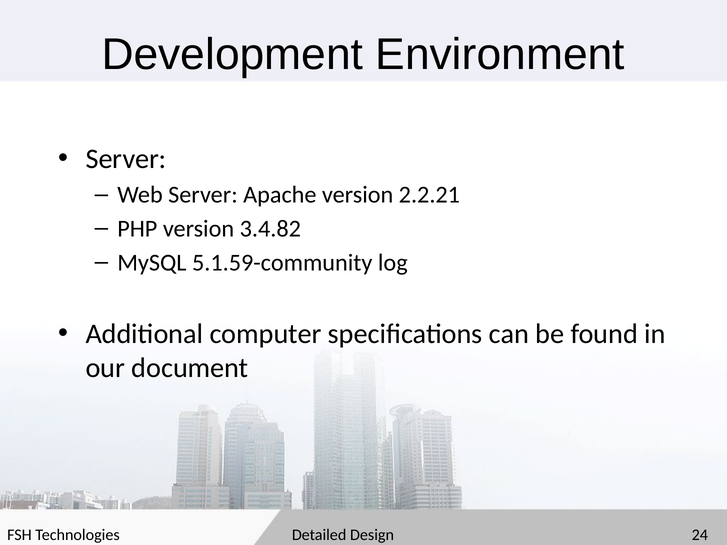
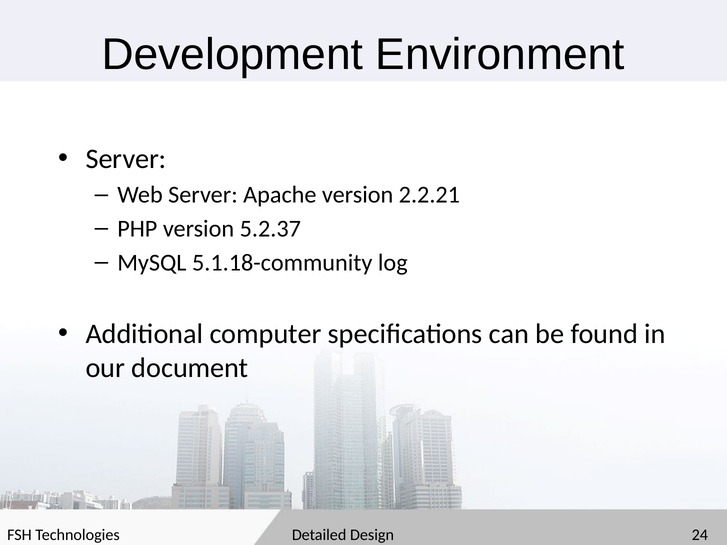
3.4.82: 3.4.82 -> 5.2.37
5.1.59-community: 5.1.59-community -> 5.1.18-community
